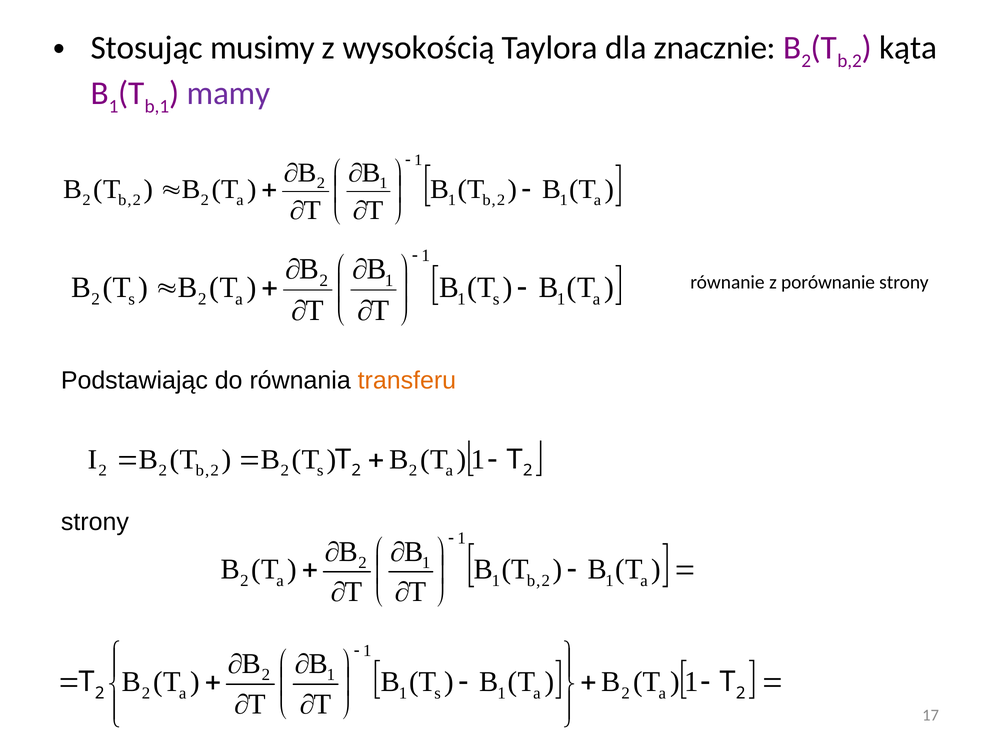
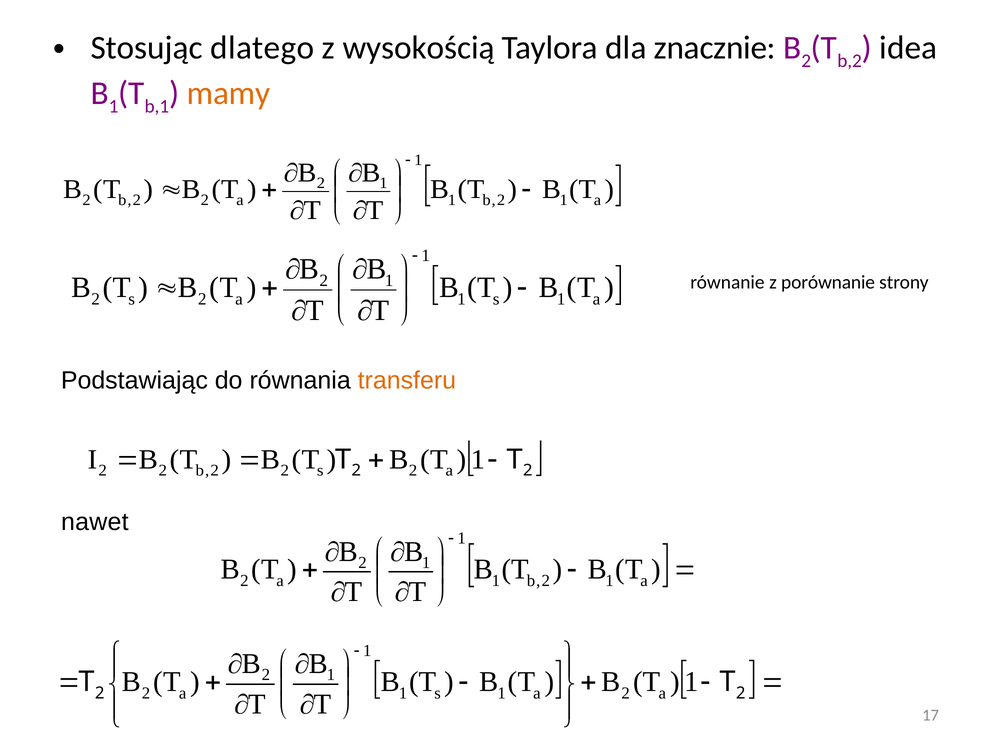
musimy: musimy -> dlatego
kąta: kąta -> idea
mamy colour: purple -> orange
strony at (95, 522): strony -> nawet
